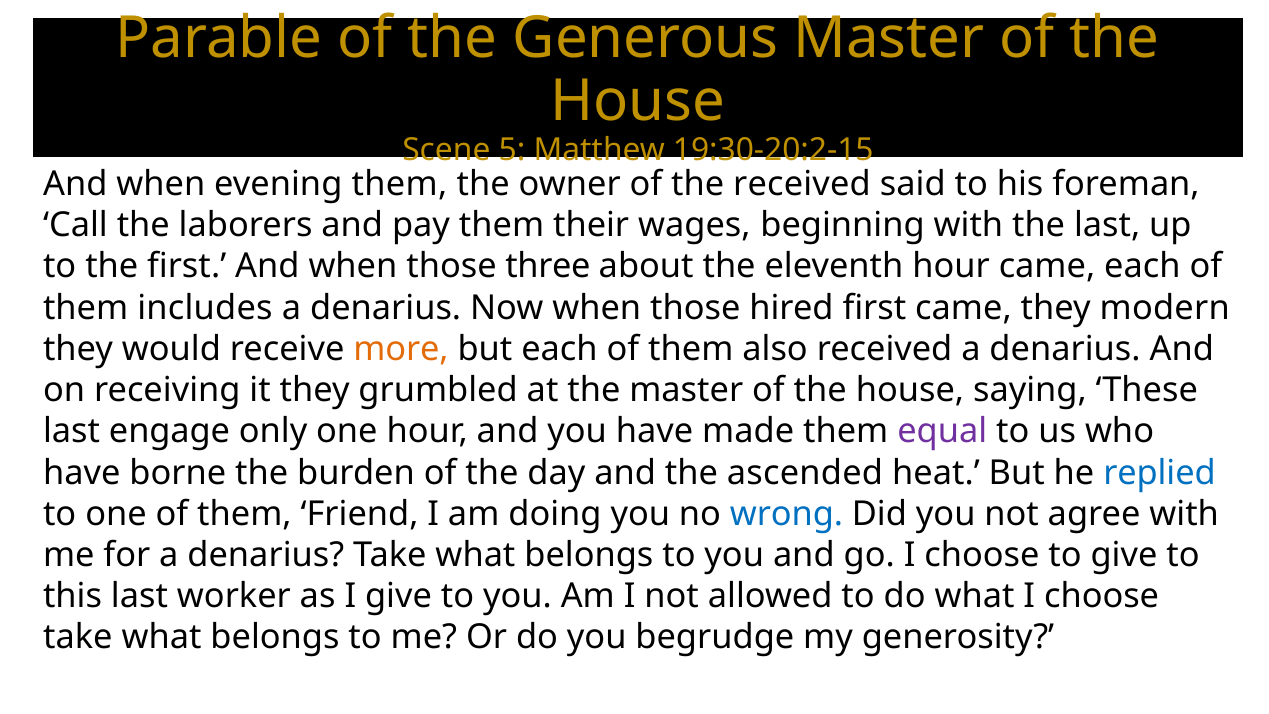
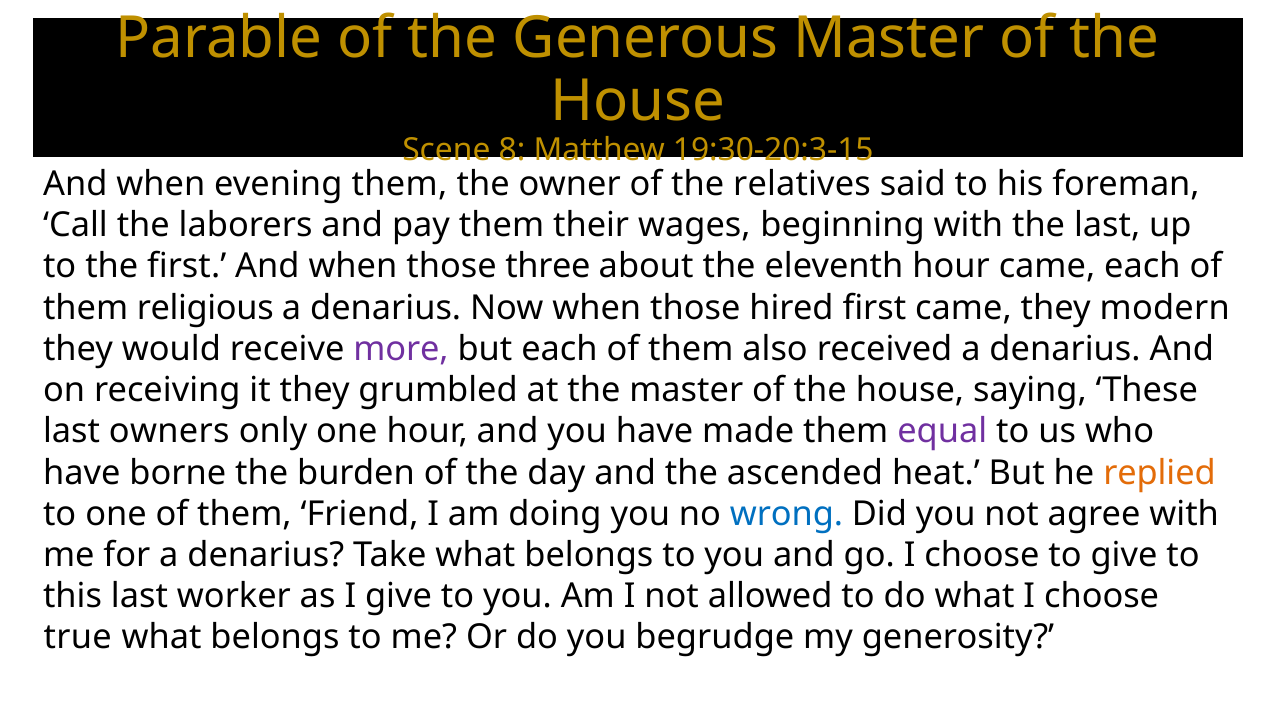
5: 5 -> 8
19:30-20:2-15: 19:30-20:2-15 -> 19:30-20:3-15
the received: received -> relatives
includes: includes -> religious
more colour: orange -> purple
engage: engage -> owners
replied colour: blue -> orange
take at (78, 637): take -> true
